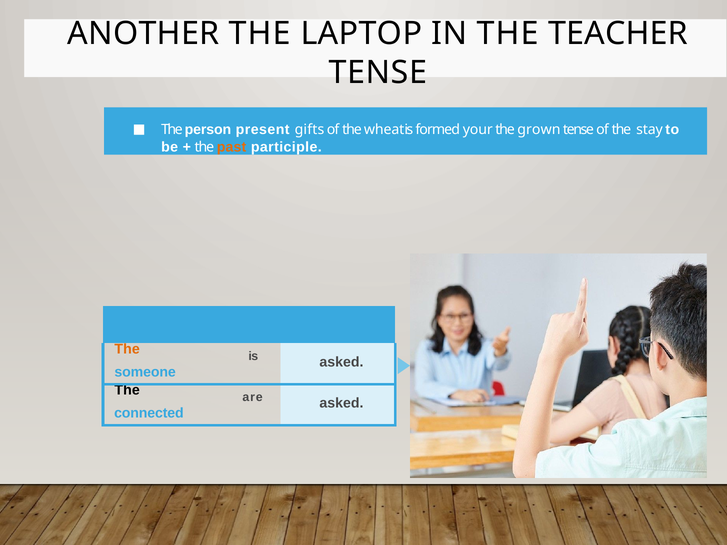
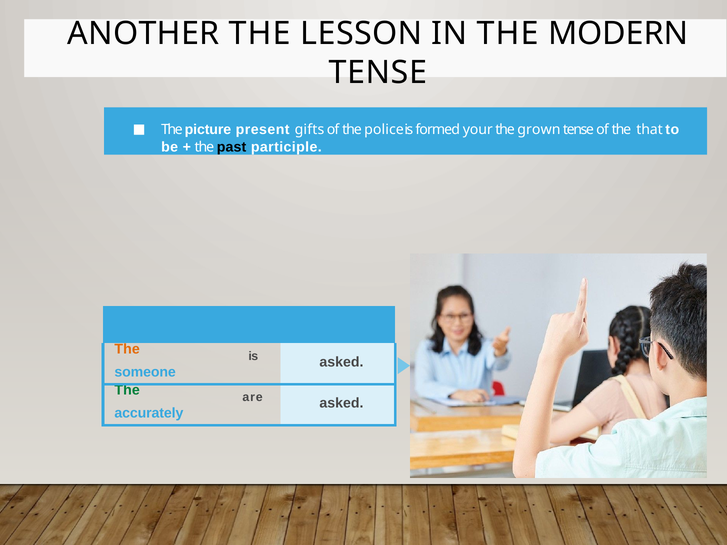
LAPTOP: LAPTOP -> LESSON
TEACHER: TEACHER -> MODERN
person: person -> picture
wheat: wheat -> police
stay: stay -> that
past colour: orange -> black
The at (127, 390) colour: black -> green
connected: connected -> accurately
